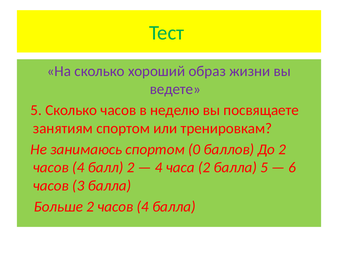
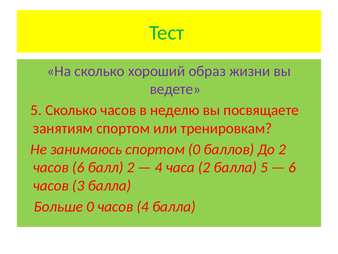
4 at (78, 167): 4 -> 6
Больше 2: 2 -> 0
